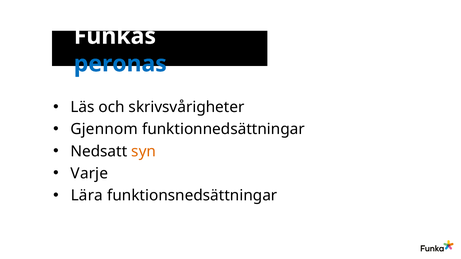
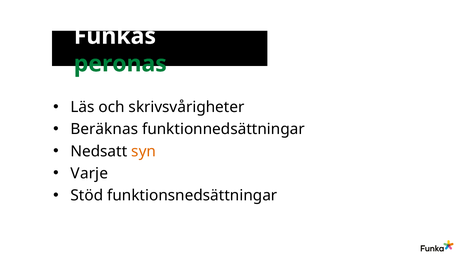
peronas colour: blue -> green
Gjennom: Gjennom -> Beräknas
Lära: Lära -> Stöd
